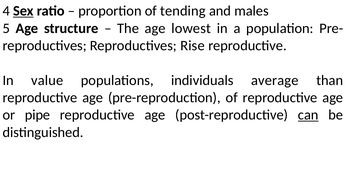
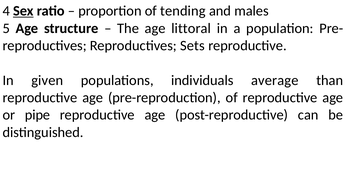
lowest: lowest -> littoral
Rise: Rise -> Sets
value: value -> given
can underline: present -> none
